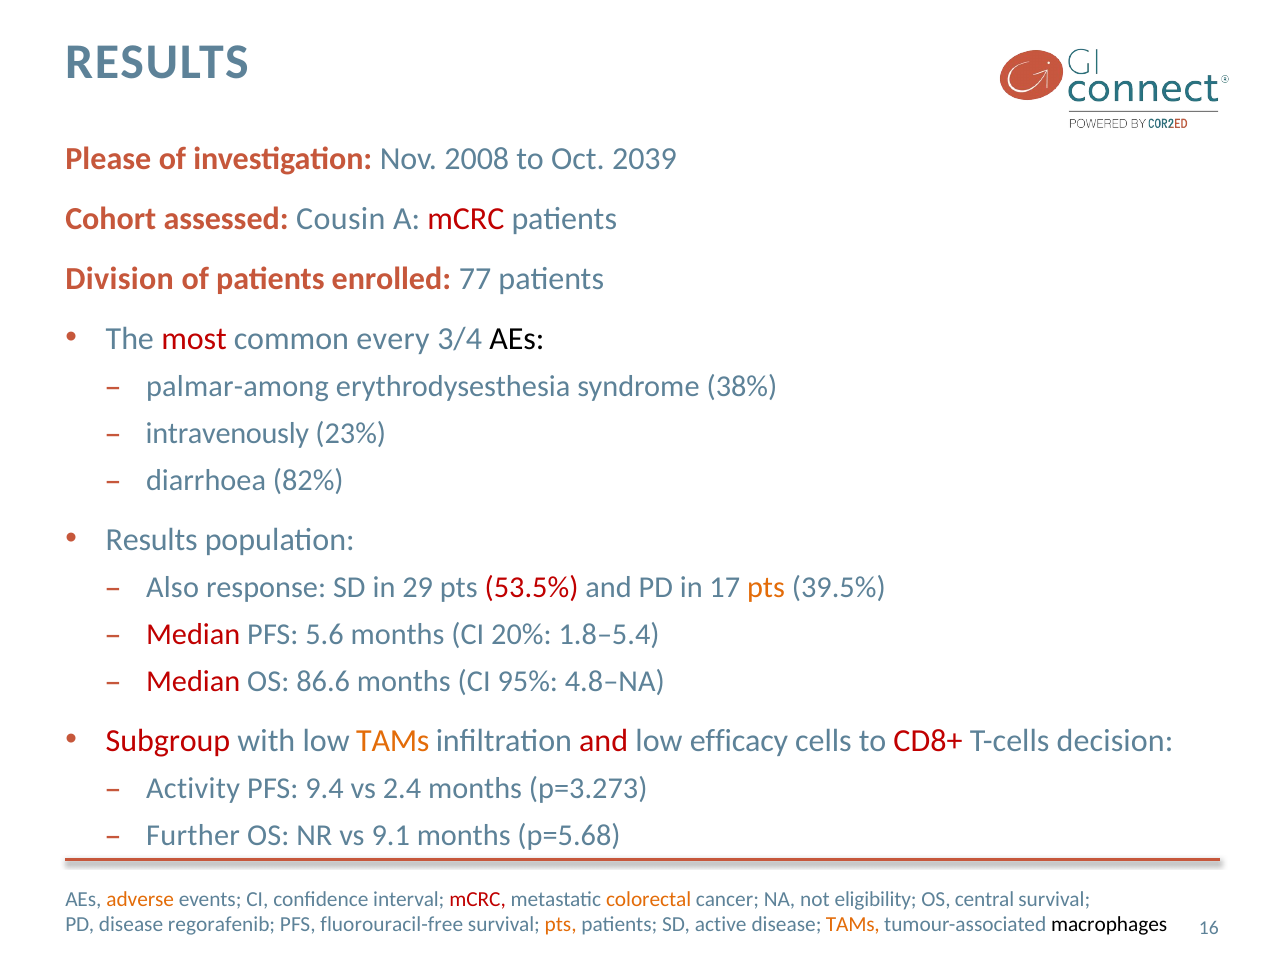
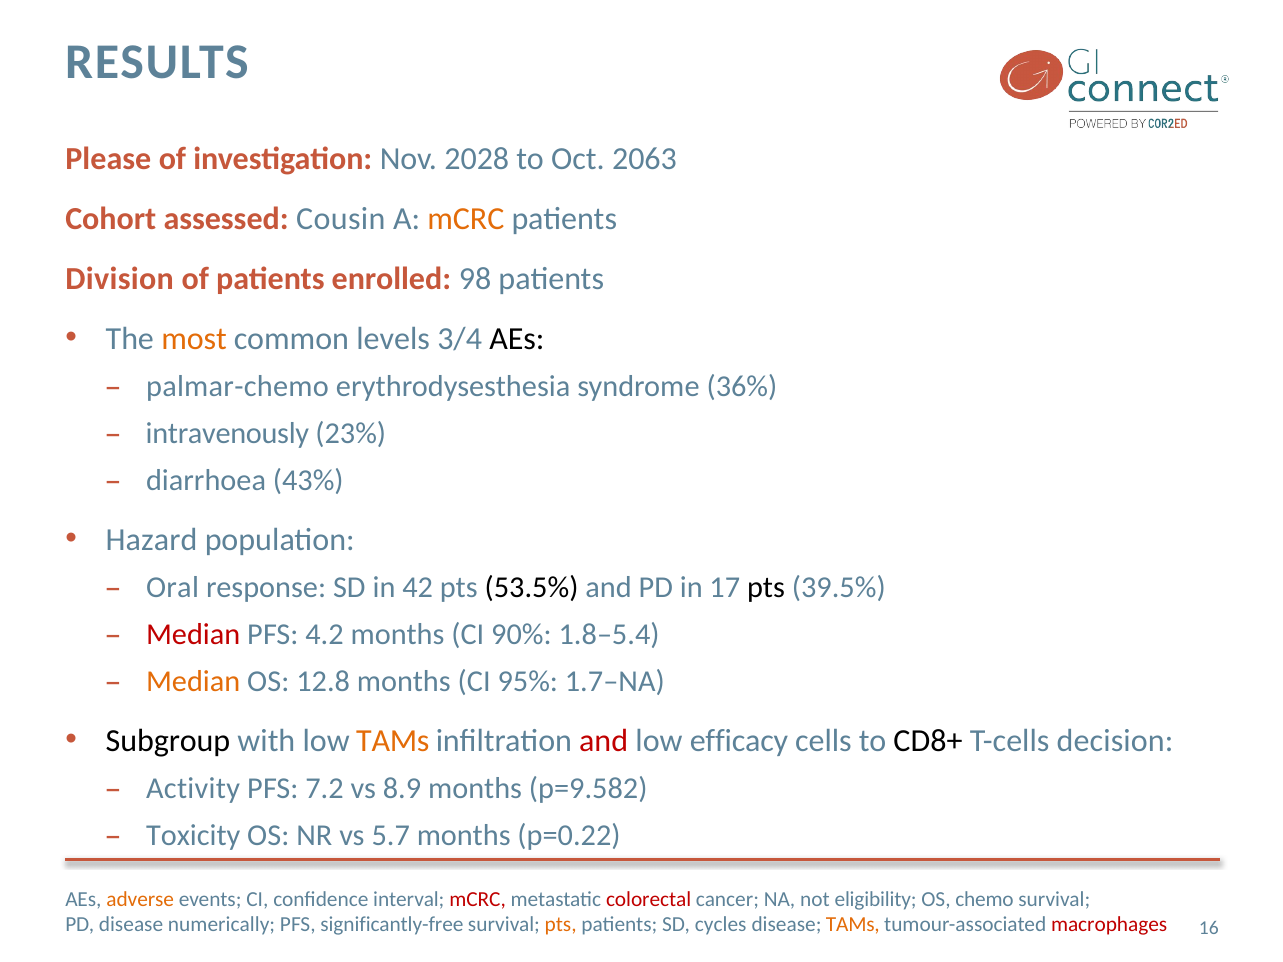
2008: 2008 -> 2028
2039: 2039 -> 2063
mCRC at (466, 219) colour: red -> orange
77: 77 -> 98
most colour: red -> orange
every: every -> levels
palmar-among: palmar-among -> palmar-chemo
38%: 38% -> 36%
82%: 82% -> 43%
Results at (152, 540): Results -> Hazard
Also: Also -> Oral
29: 29 -> 42
53.5% colour: red -> black
pts at (766, 588) colour: orange -> black
5.6: 5.6 -> 4.2
20%: 20% -> 90%
Median at (193, 682) colour: red -> orange
86.6: 86.6 -> 12.8
4.8–NA: 4.8–NA -> 1.7–NA
Subgroup colour: red -> black
CD8+ colour: red -> black
9.4: 9.4 -> 7.2
2.4: 2.4 -> 8.9
p=3.273: p=3.273 -> p=9.582
Further: Further -> Toxicity
9.1: 9.1 -> 5.7
p=5.68: p=5.68 -> p=0.22
colorectal colour: orange -> red
central: central -> chemo
regorafenib: regorafenib -> numerically
fluorouracil-free: fluorouracil-free -> significantly-free
active: active -> cycles
macrophages colour: black -> red
